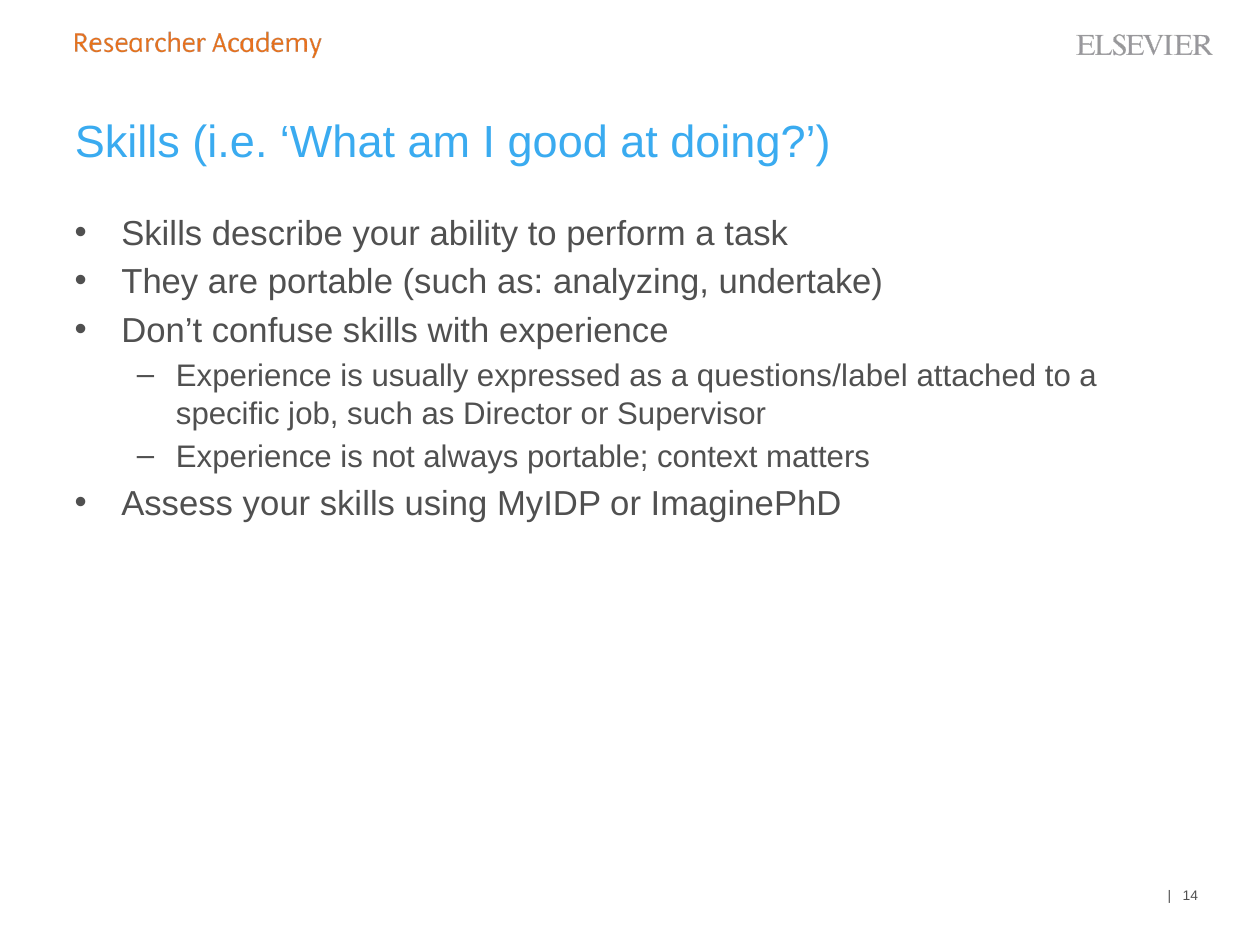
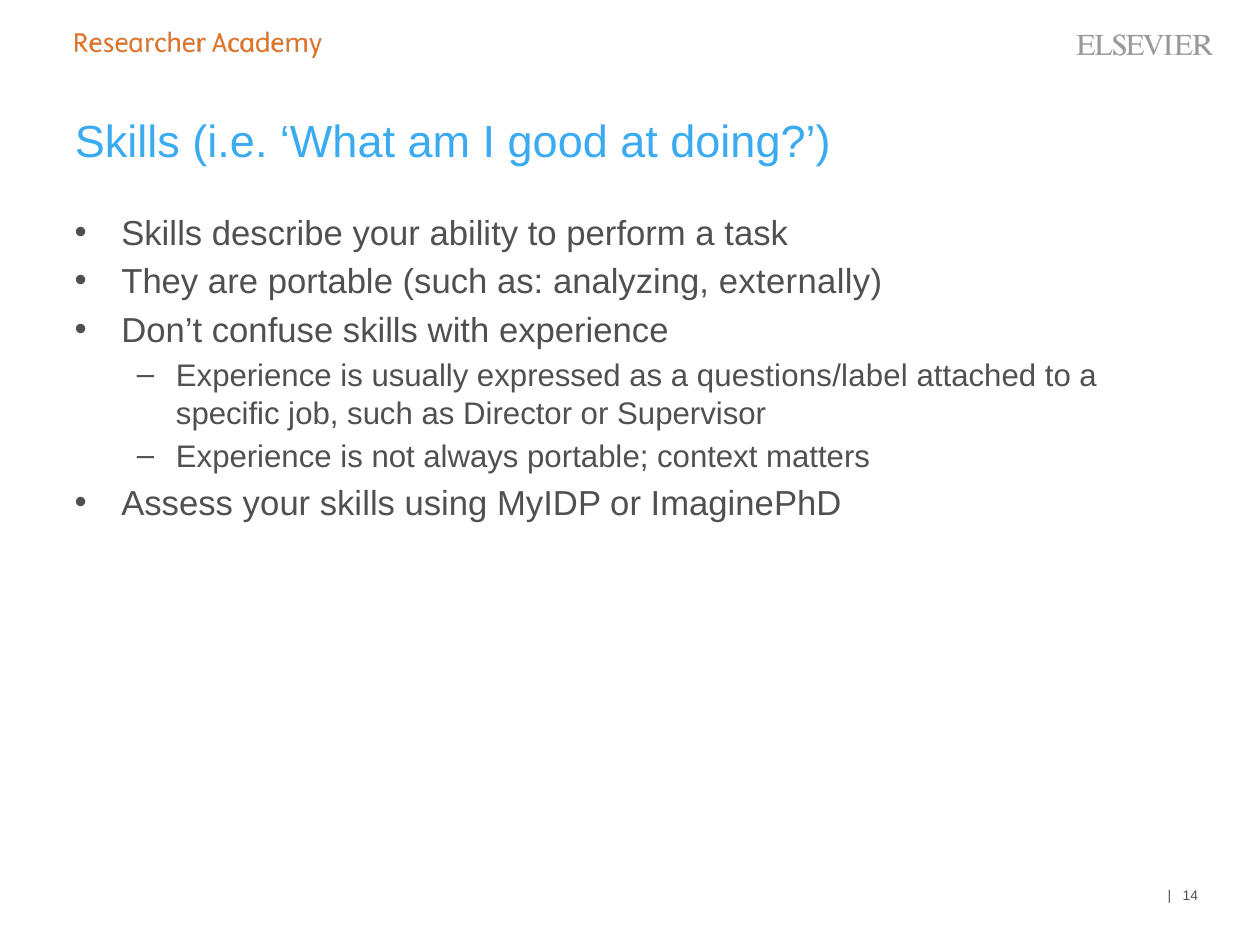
undertake: undertake -> externally
